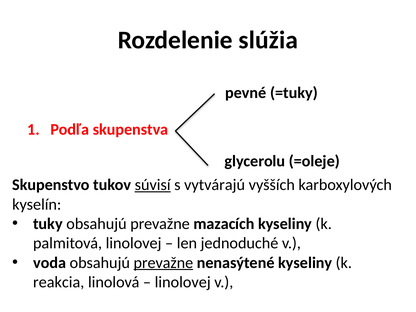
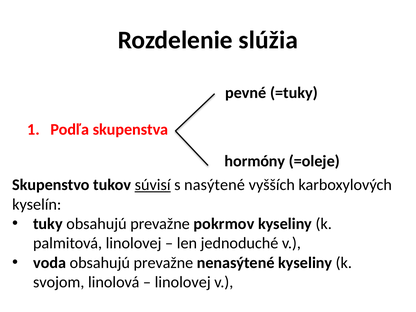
glycerolu: glycerolu -> hormóny
vytvárajú: vytvárajú -> nasýtené
mazacích: mazacích -> pokrmov
prevažne at (163, 263) underline: present -> none
reakcia: reakcia -> svojom
